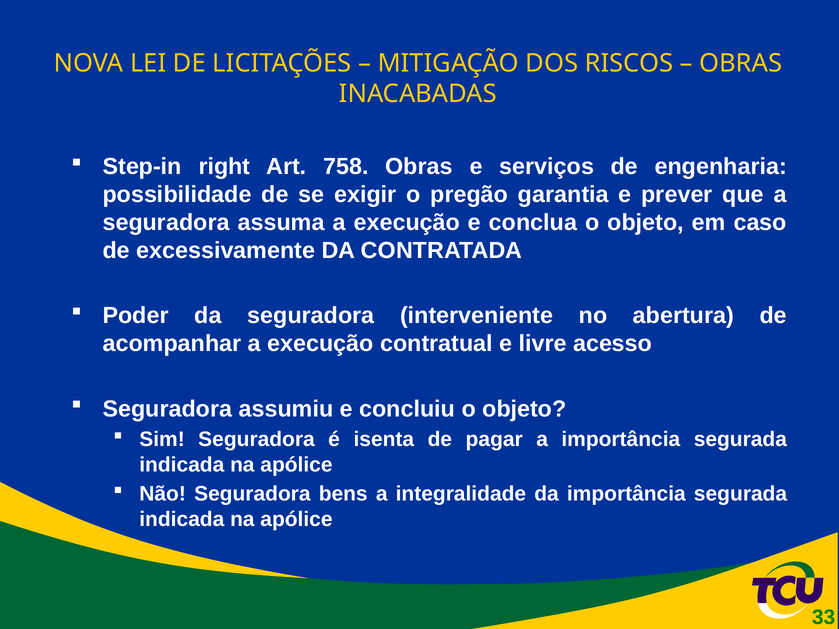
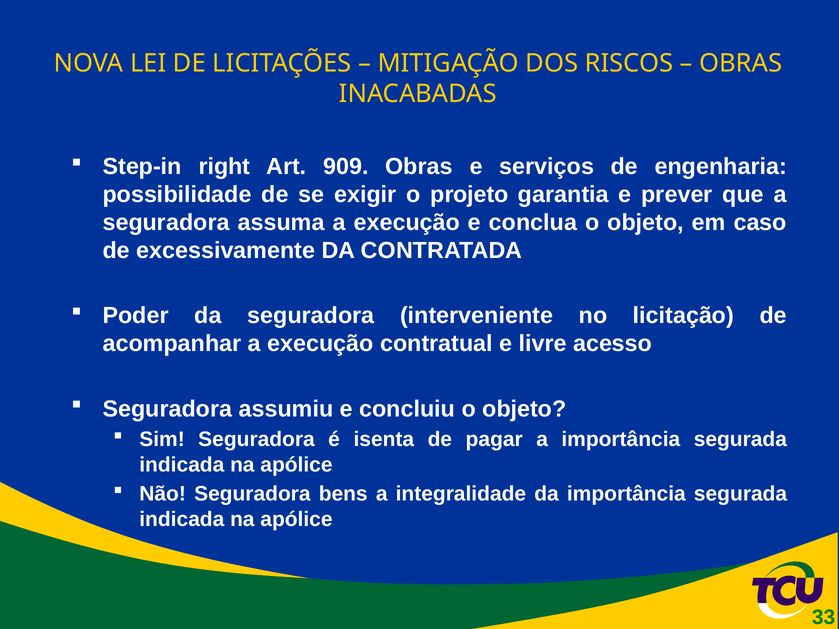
758: 758 -> 909
pregão: pregão -> projeto
abertura: abertura -> licitação
